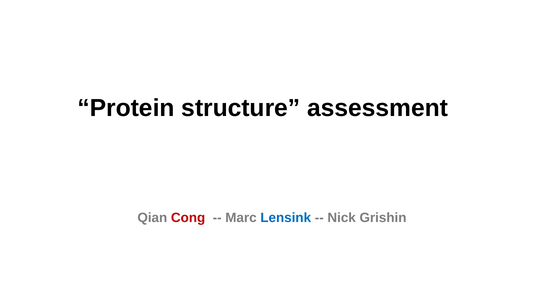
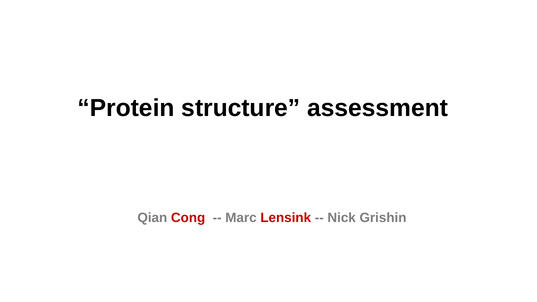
Lensink colour: blue -> red
